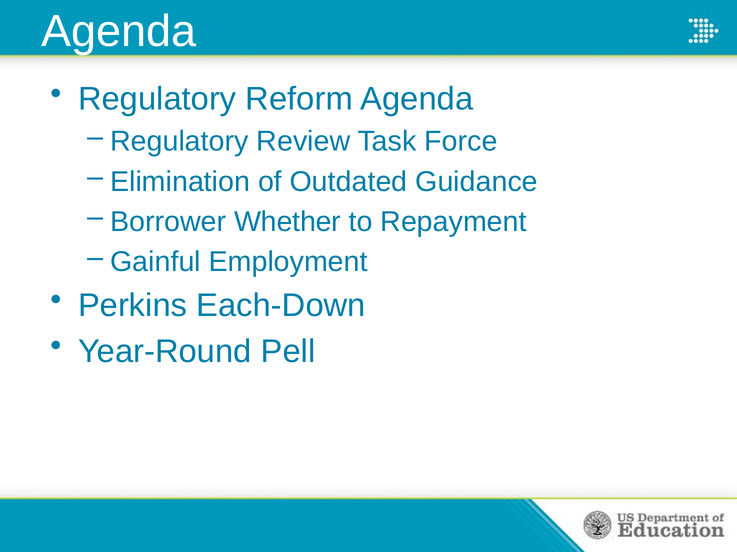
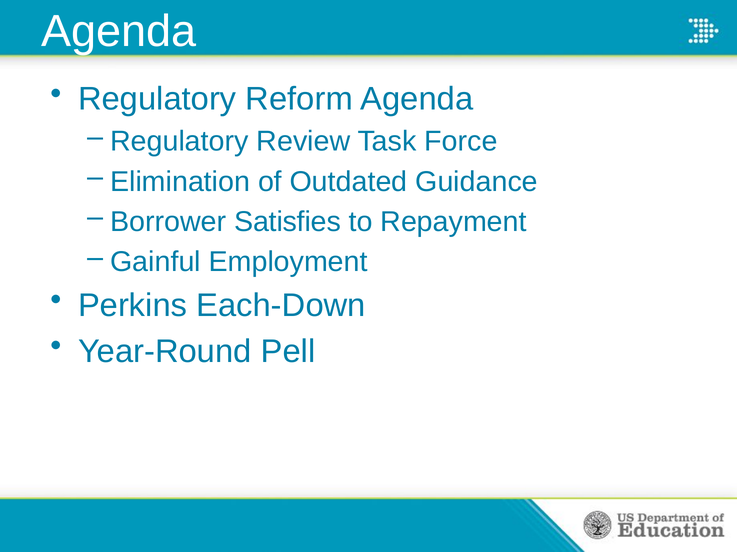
Whether: Whether -> Satisfies
